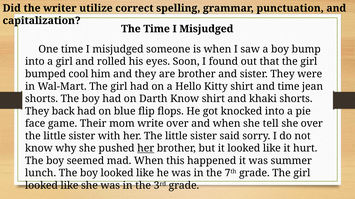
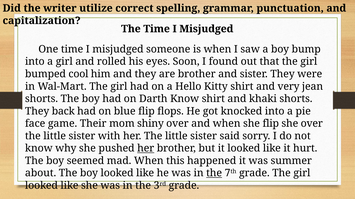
and time: time -> very
write: write -> shiny
she tell: tell -> flip
lunch: lunch -> about
the at (214, 174) underline: none -> present
